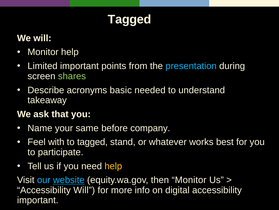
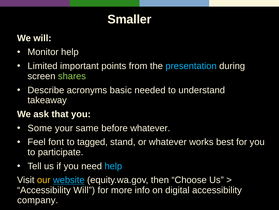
Tagged at (130, 19): Tagged -> Smaller
Name: Name -> Some
before company: company -> whatever
with: with -> font
help at (113, 166) colour: yellow -> light blue
our colour: light blue -> yellow
then Monitor: Monitor -> Choose
important at (38, 200): important -> company
